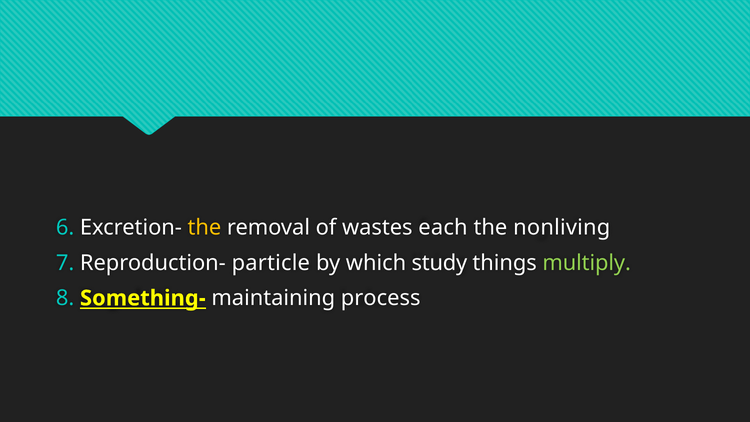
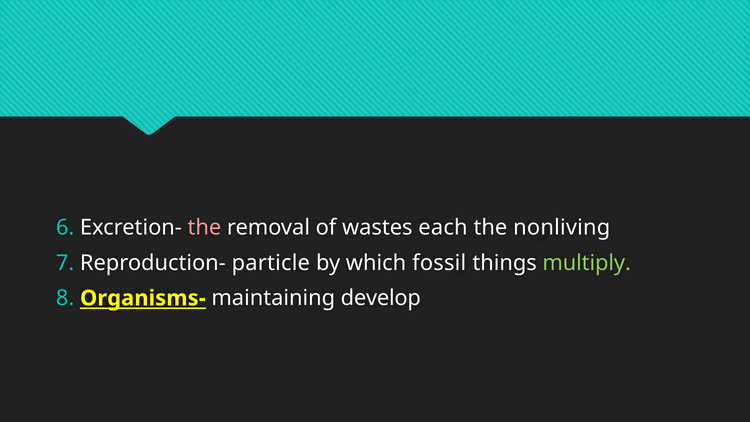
the at (204, 227) colour: yellow -> pink
study: study -> fossil
Something-: Something- -> Organisms-
process: process -> develop
